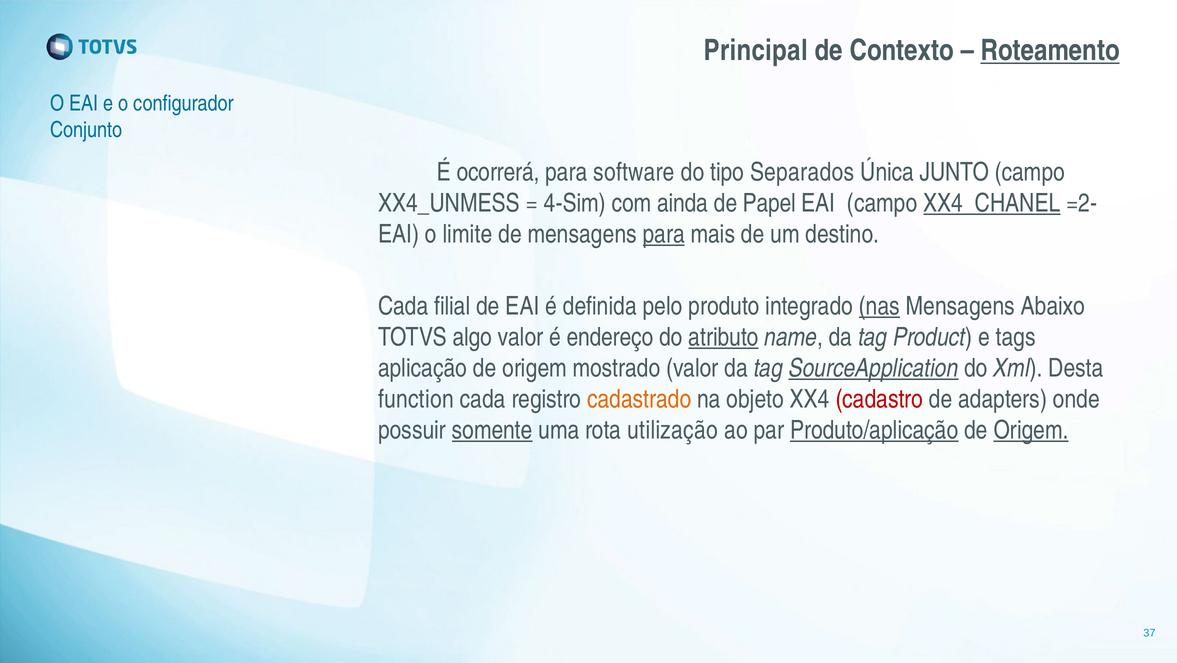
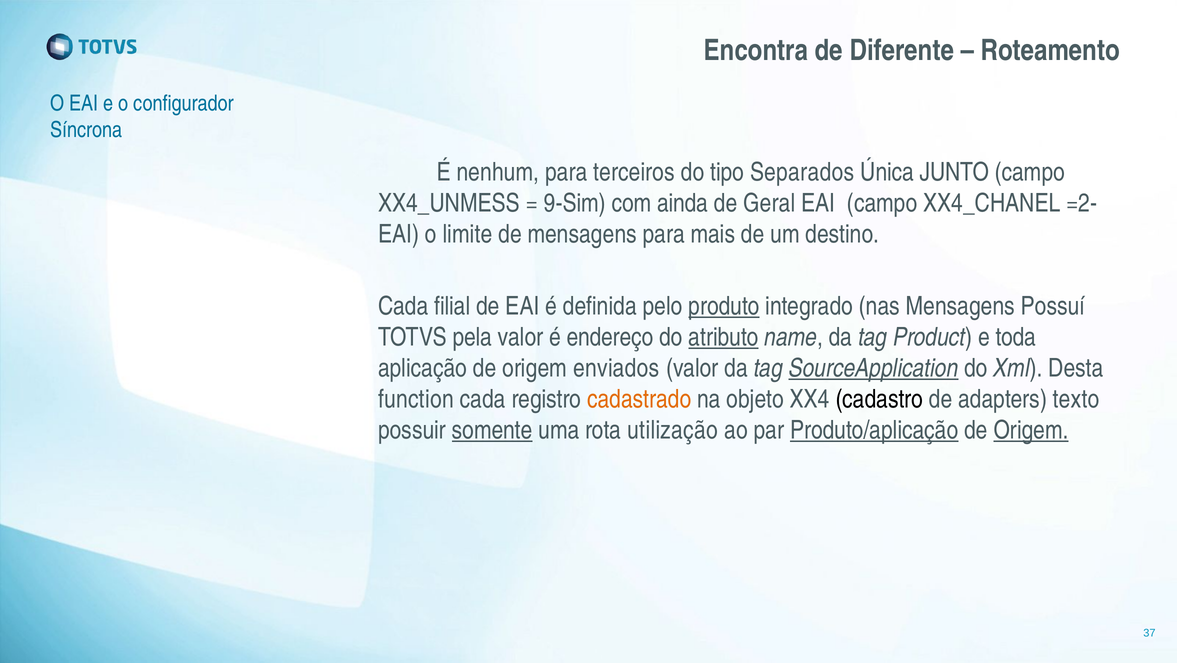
Principal: Principal -> Encontra
Contexto: Contexto -> Diferente
Roteamento underline: present -> none
Conjunto: Conjunto -> Síncrona
ocorrerá: ocorrerá -> nenhum
software: software -> terceiros
4-Sim: 4-Sim -> 9-Sim
Papel: Papel -> Geral
XX4_CHANEL underline: present -> none
para at (664, 234) underline: present -> none
produto underline: none -> present
nas underline: present -> none
Abaixo: Abaixo -> Possuí
algo: algo -> pela
tags: tags -> toda
mostrado: mostrado -> enviados
cadastro colour: red -> black
onde: onde -> texto
